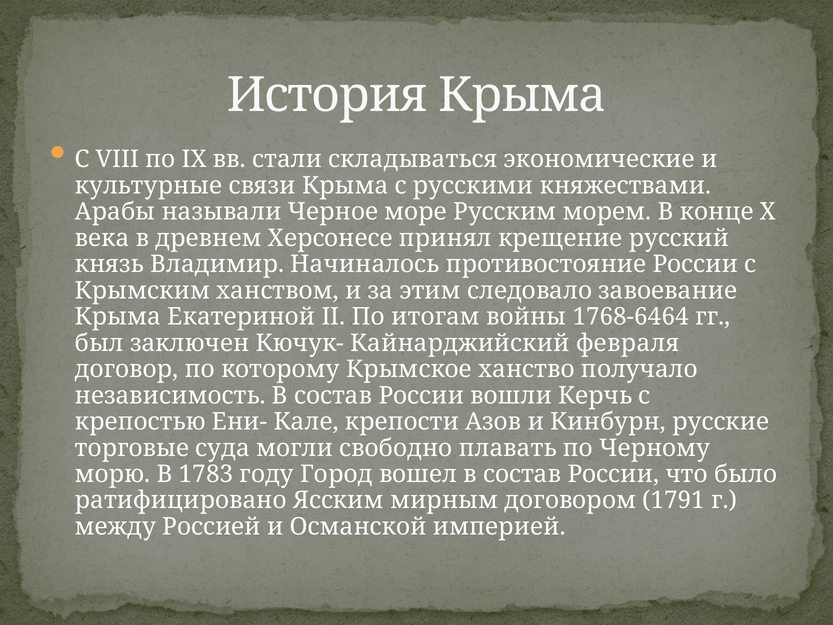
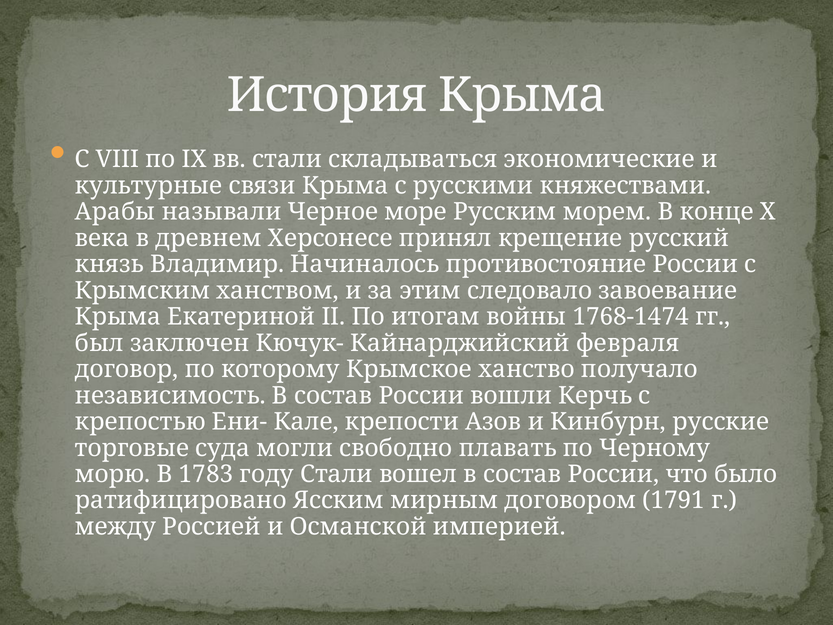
1768-6464: 1768-6464 -> 1768-1474
году Город: Город -> Стали
